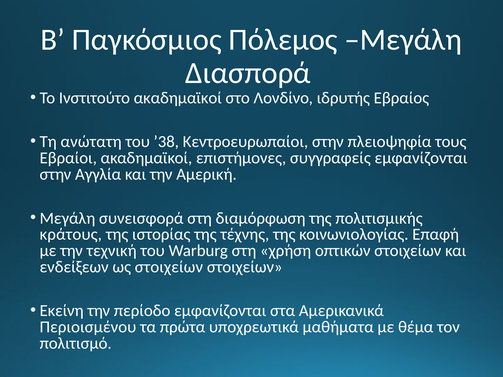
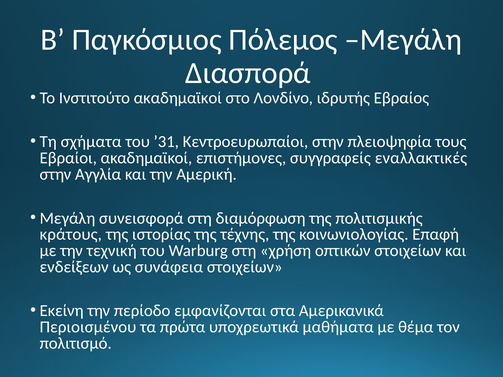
ανώτατη: ανώτατη -> σχήματα
’38: ’38 -> ’31
συγγραφείς εμφανίζονται: εμφανίζονται -> εναλλακτικές
ως στοιχείων: στοιχείων -> συνάφεια
